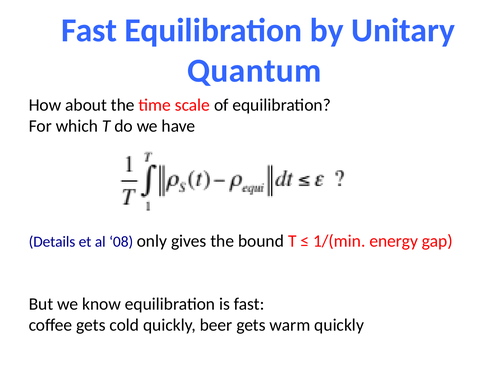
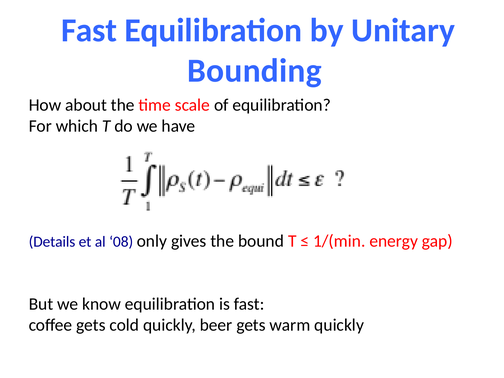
Quantum: Quantum -> Bounding
